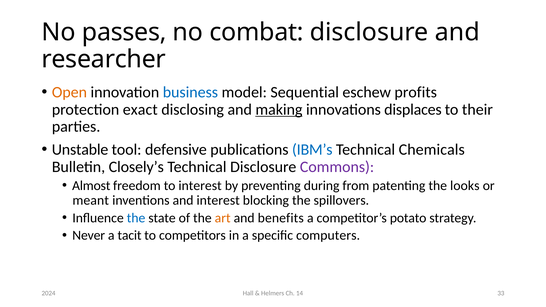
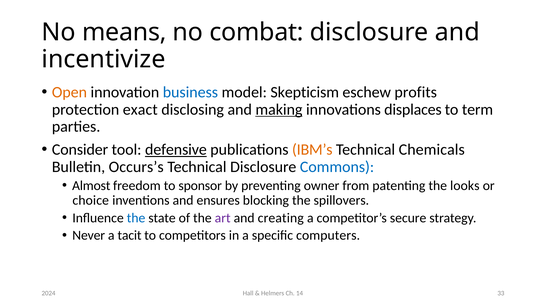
passes: passes -> means
researcher: researcher -> incentivize
Sequential: Sequential -> Skepticism
their: their -> term
Unstable: Unstable -> Consider
defensive underline: none -> present
IBM’s colour: blue -> orange
Closely’s: Closely’s -> Occurs’s
Commons colour: purple -> blue
to interest: interest -> sponsor
during: during -> owner
meant: meant -> choice
and interest: interest -> ensures
art colour: orange -> purple
benefits: benefits -> creating
potato: potato -> secure
